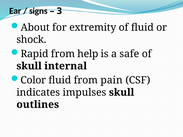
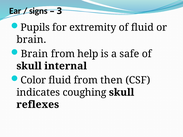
About: About -> Pupils
shock at (31, 40): shock -> brain
Rapid at (35, 54): Rapid -> Brain
pain: pain -> then
impulses: impulses -> coughing
outlines: outlines -> reflexes
